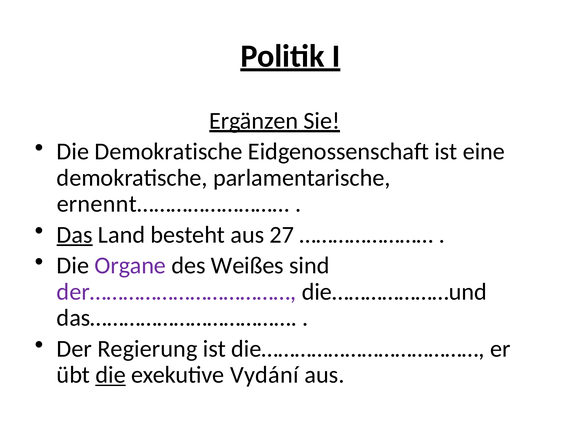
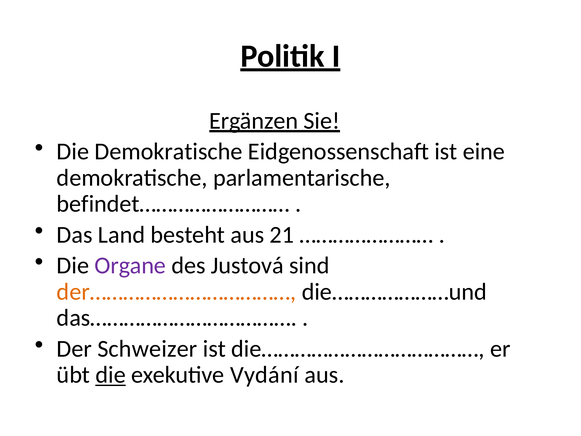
ernennt………………………: ernennt……………………… -> befindet………………………
Das underline: present -> none
27: 27 -> 21
Weißes: Weißes -> Justová
der……………………………… colour: purple -> orange
Regierung: Regierung -> Schweizer
